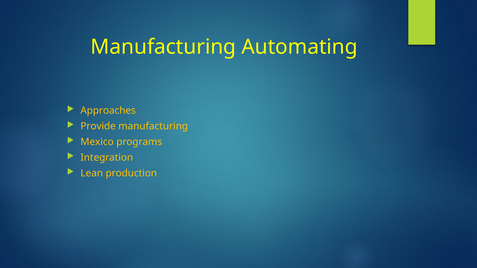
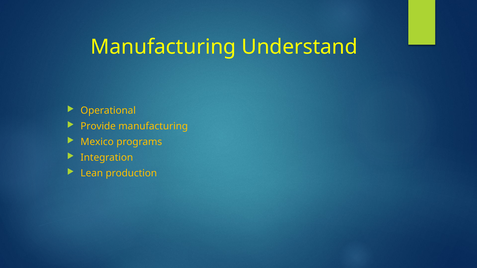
Automating: Automating -> Understand
Approaches: Approaches -> Operational
